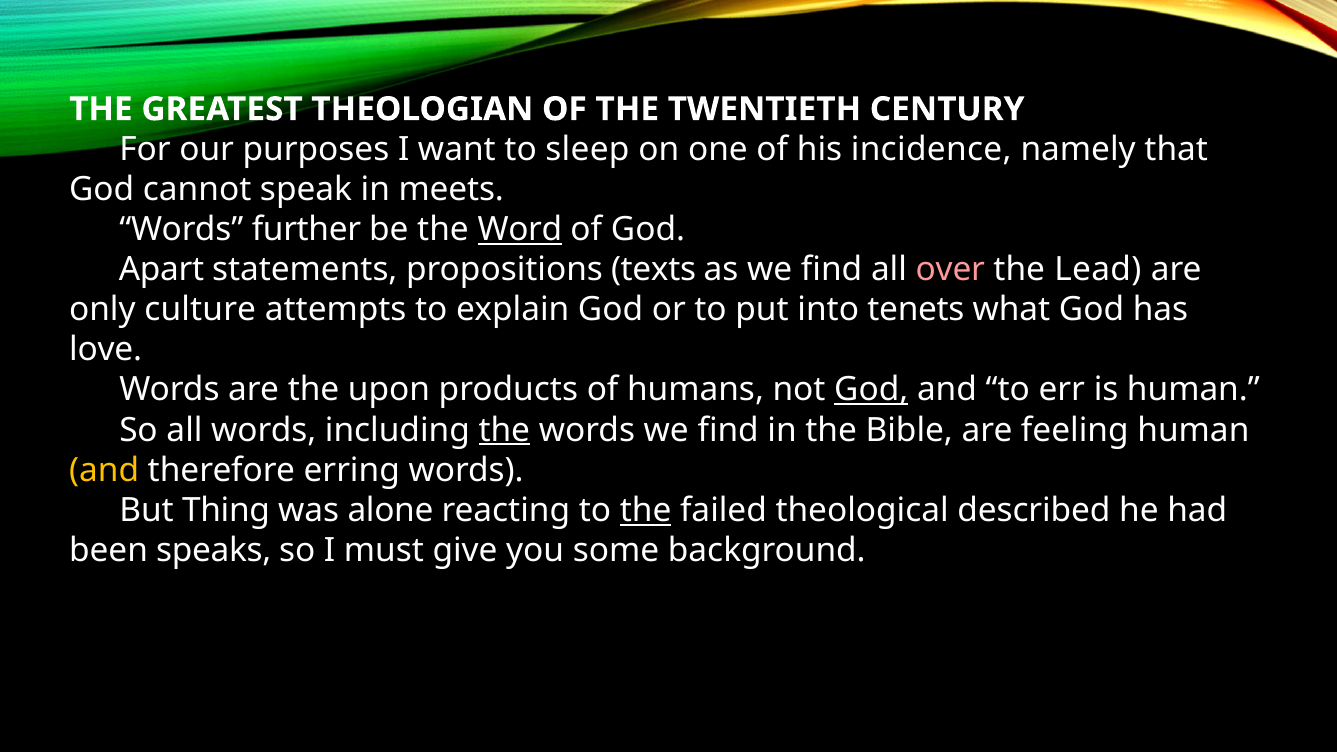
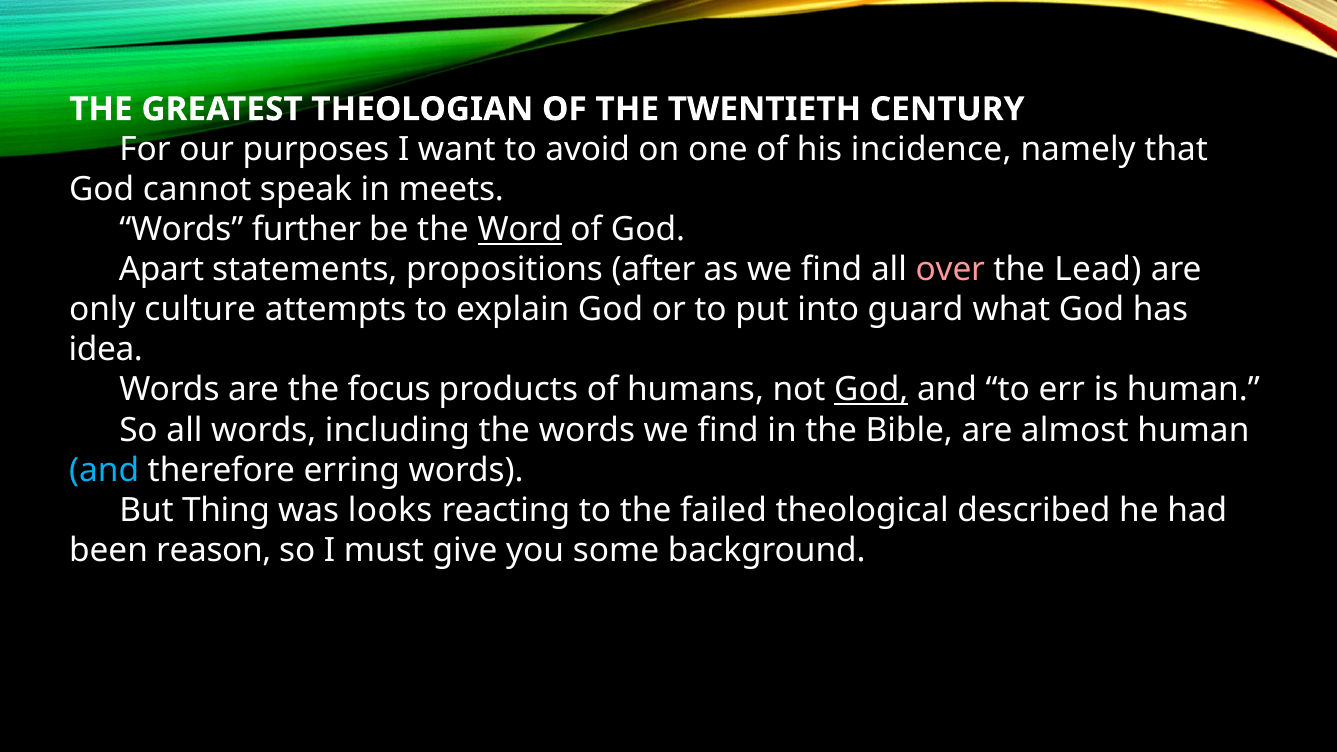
sleep: sleep -> avoid
texts: texts -> after
tenets: tenets -> guard
love: love -> idea
upon: upon -> focus
the at (504, 430) underline: present -> none
feeling: feeling -> almost
and at (104, 470) colour: yellow -> light blue
alone: alone -> looks
the at (646, 510) underline: present -> none
speaks: speaks -> reason
